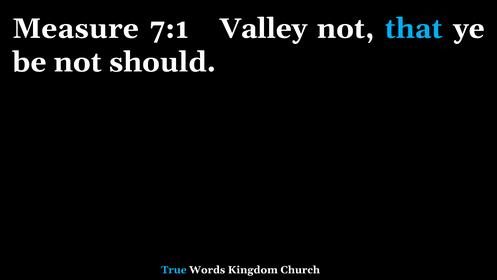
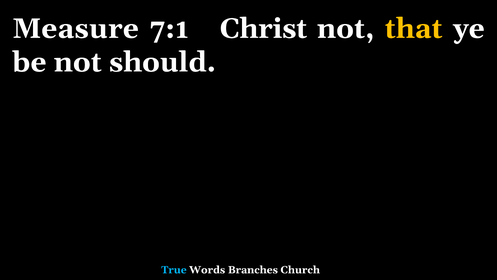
Valley: Valley -> Christ
that colour: light blue -> yellow
Kingdom: Kingdom -> Branches
